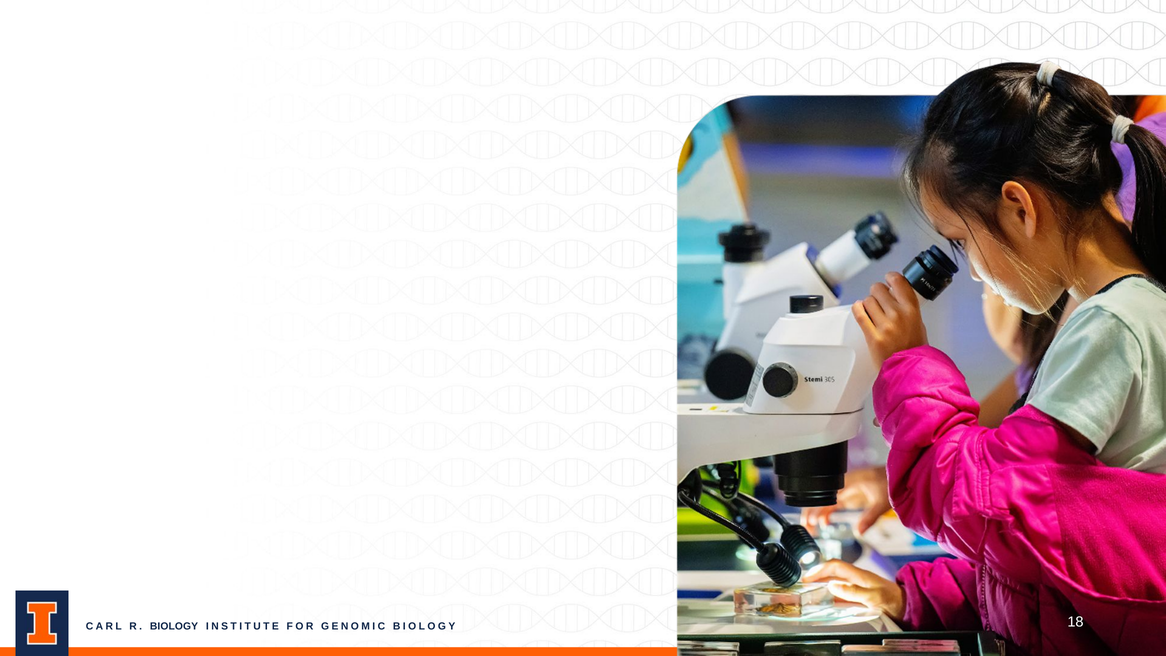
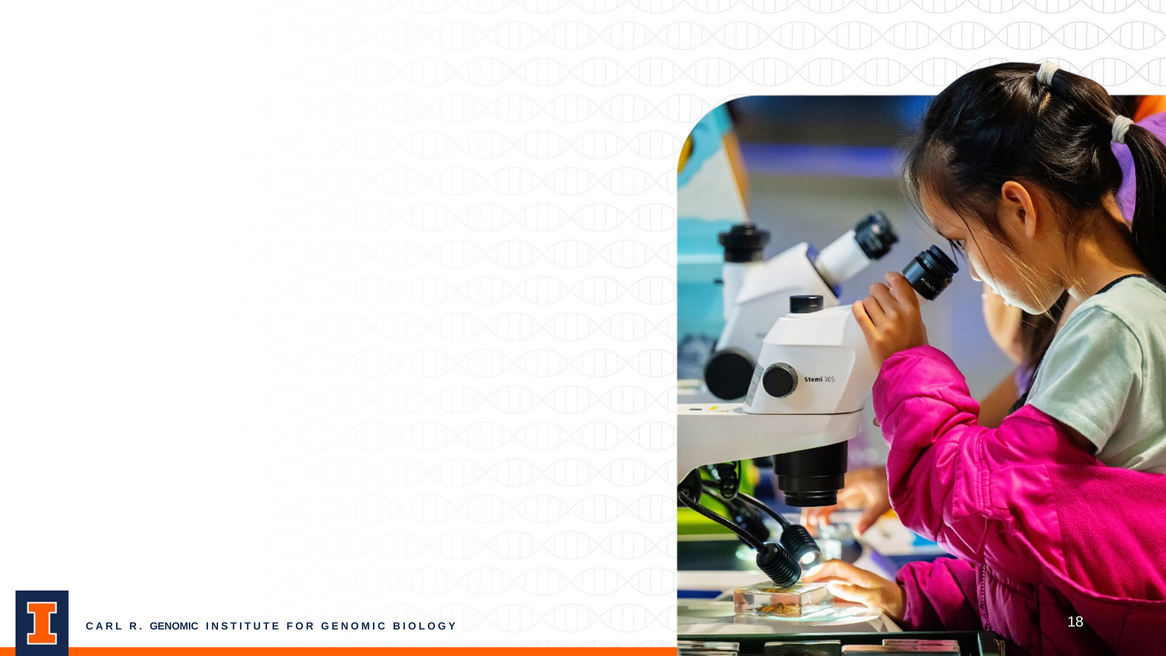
R BIOLOGY: BIOLOGY -> GENOMIC
